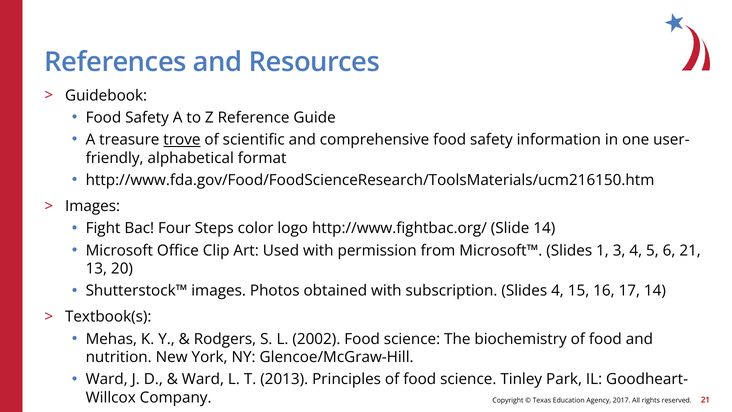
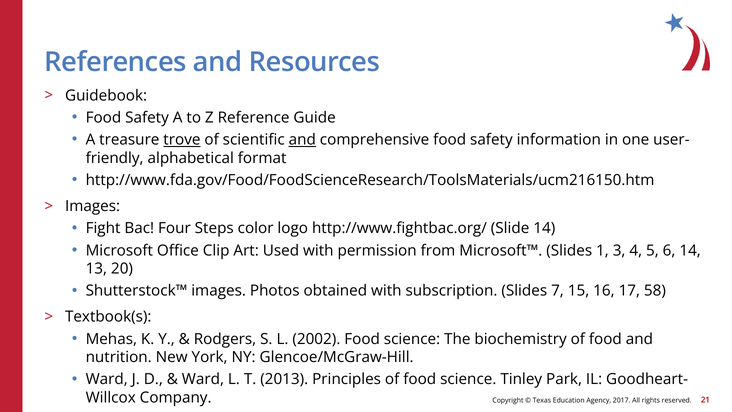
and at (302, 140) underline: none -> present
6 21: 21 -> 14
Slides 4: 4 -> 7
17 14: 14 -> 58
